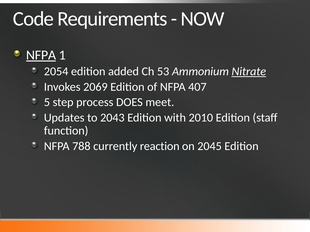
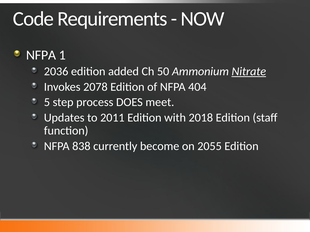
NFPA at (41, 55) underline: present -> none
2054: 2054 -> 2036
53: 53 -> 50
2069: 2069 -> 2078
407: 407 -> 404
2043: 2043 -> 2011
2010: 2010 -> 2018
788: 788 -> 838
reaction: reaction -> become
2045: 2045 -> 2055
